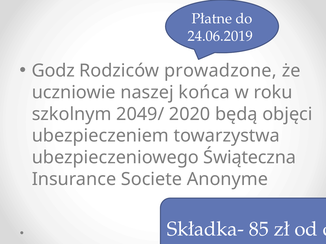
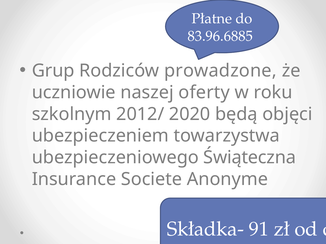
24.06.2019: 24.06.2019 -> 83.96.6885
Godz: Godz -> Grup
końca: końca -> oferty
2049/: 2049/ -> 2012/
85: 85 -> 91
